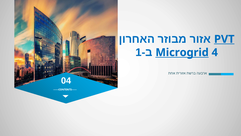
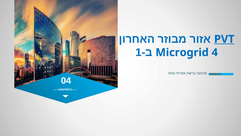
Microgrid underline: present -> none
